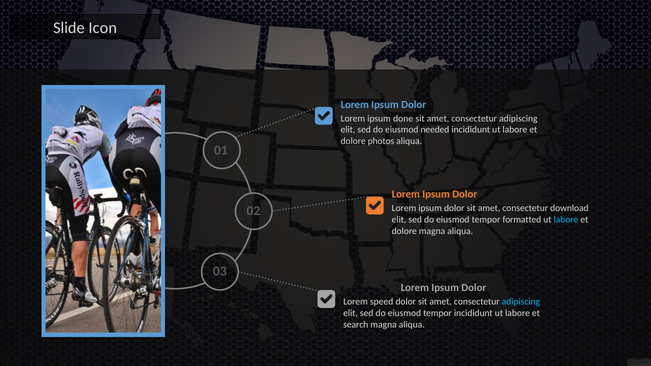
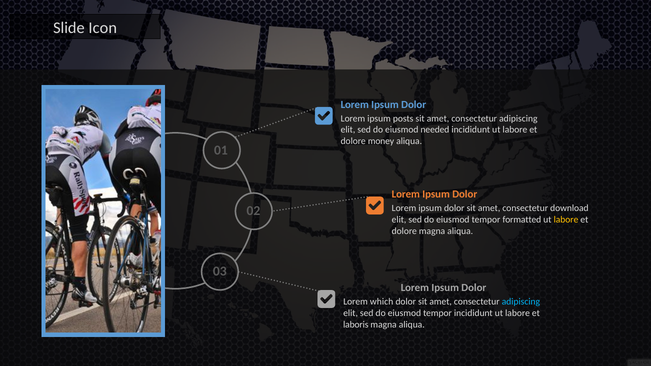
done: done -> posts
photos: photos -> money
labore at (566, 220) colour: light blue -> yellow
speed: speed -> which
search: search -> laboris
